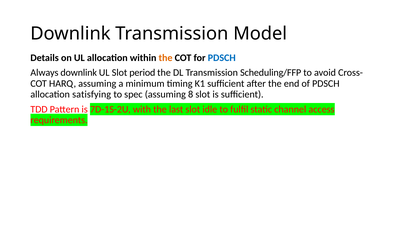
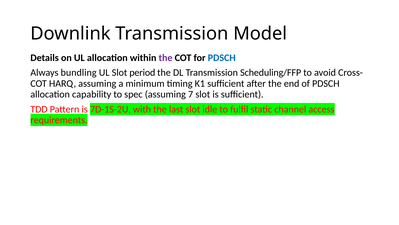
the at (166, 58) colour: orange -> purple
Always downlink: downlink -> bundling
satisfying: satisfying -> capability
8: 8 -> 7
